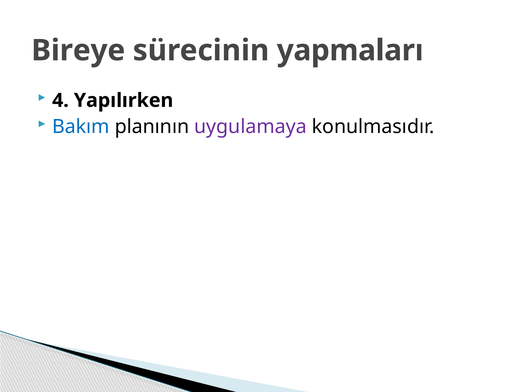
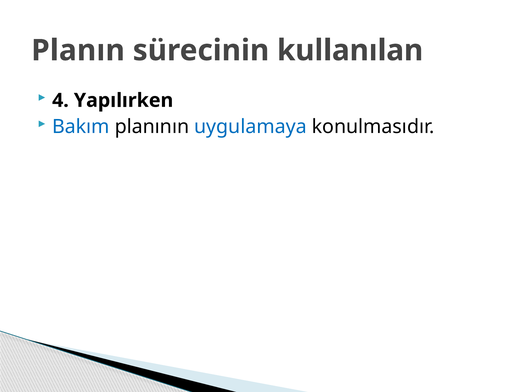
Bireye: Bireye -> Planın
yapmaları: yapmaları -> kullanılan
uygulamaya colour: purple -> blue
